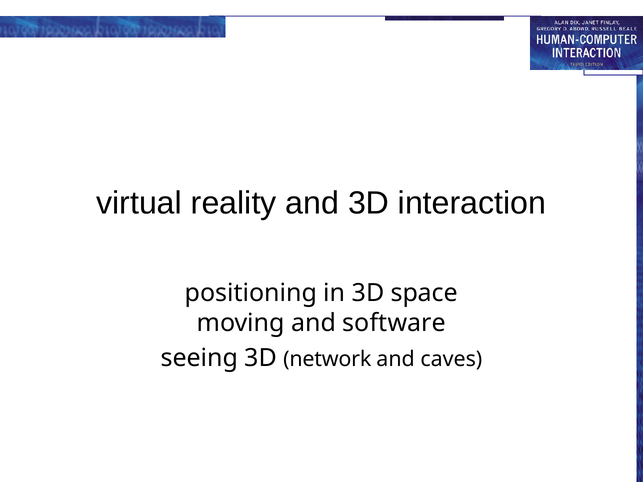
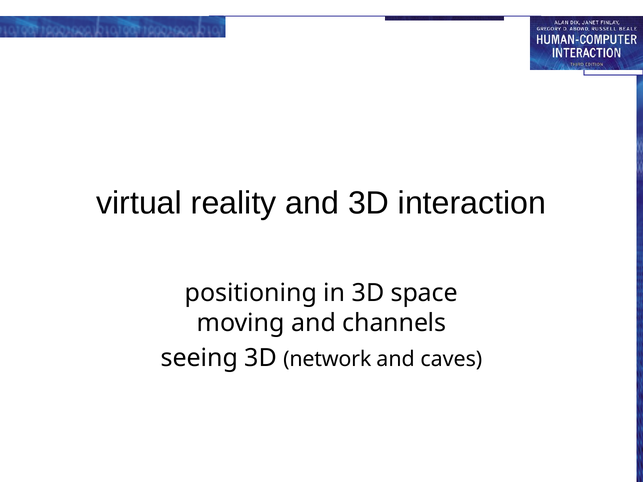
software: software -> channels
